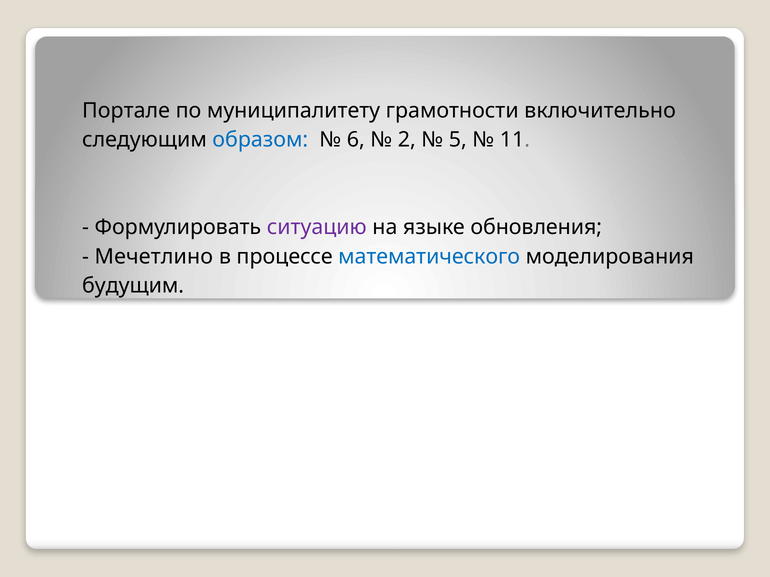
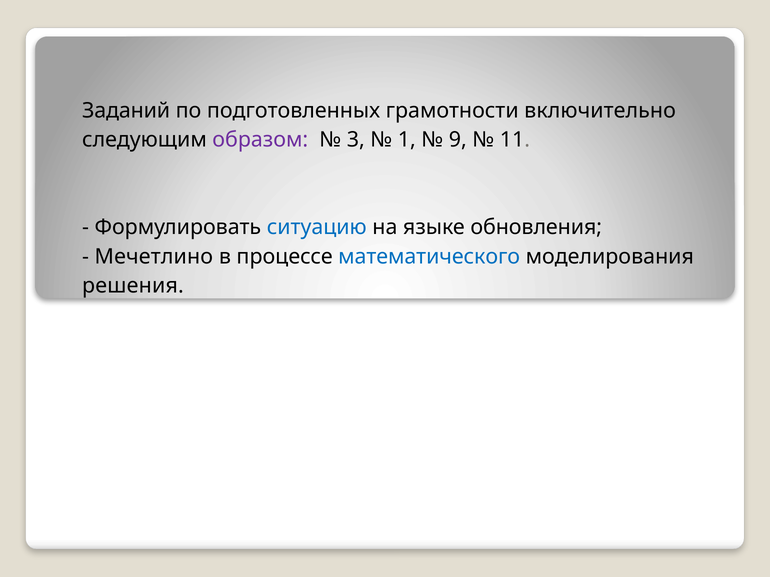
Портале: Портале -> Заданий
муниципалитету: муниципалитету -> подготовленных
образом colour: blue -> purple
6: 6 -> 3
2: 2 -> 1
5: 5 -> 9
ситуацию colour: purple -> blue
будущим: будущим -> решения
